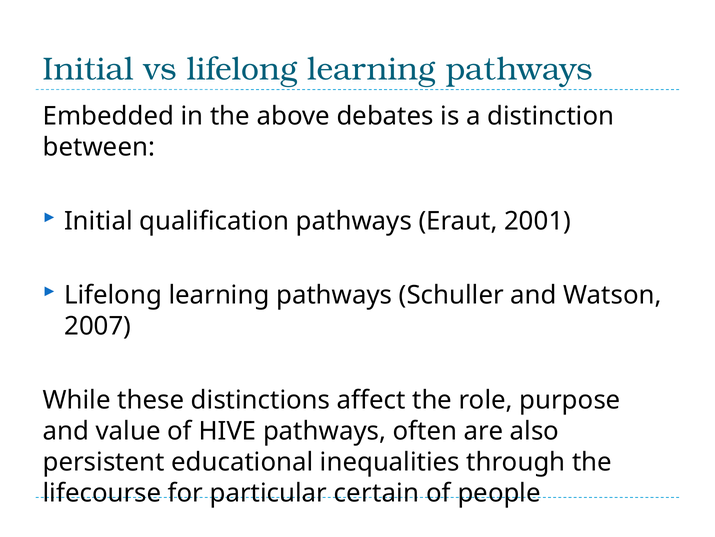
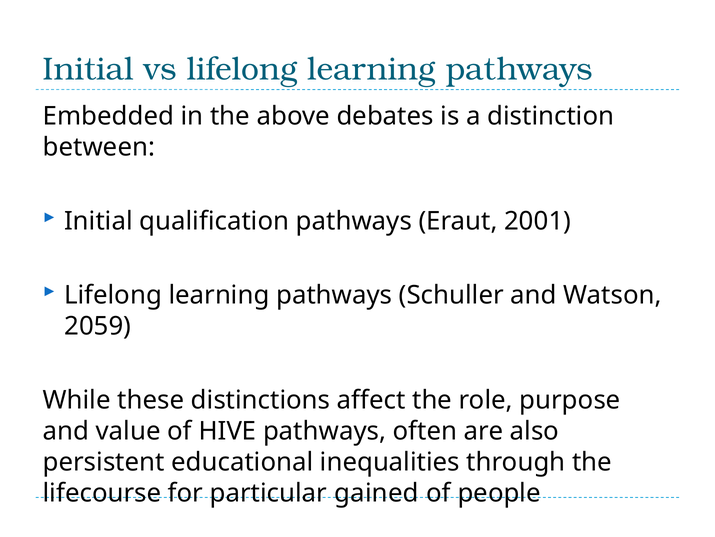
2007: 2007 -> 2059
certain: certain -> gained
